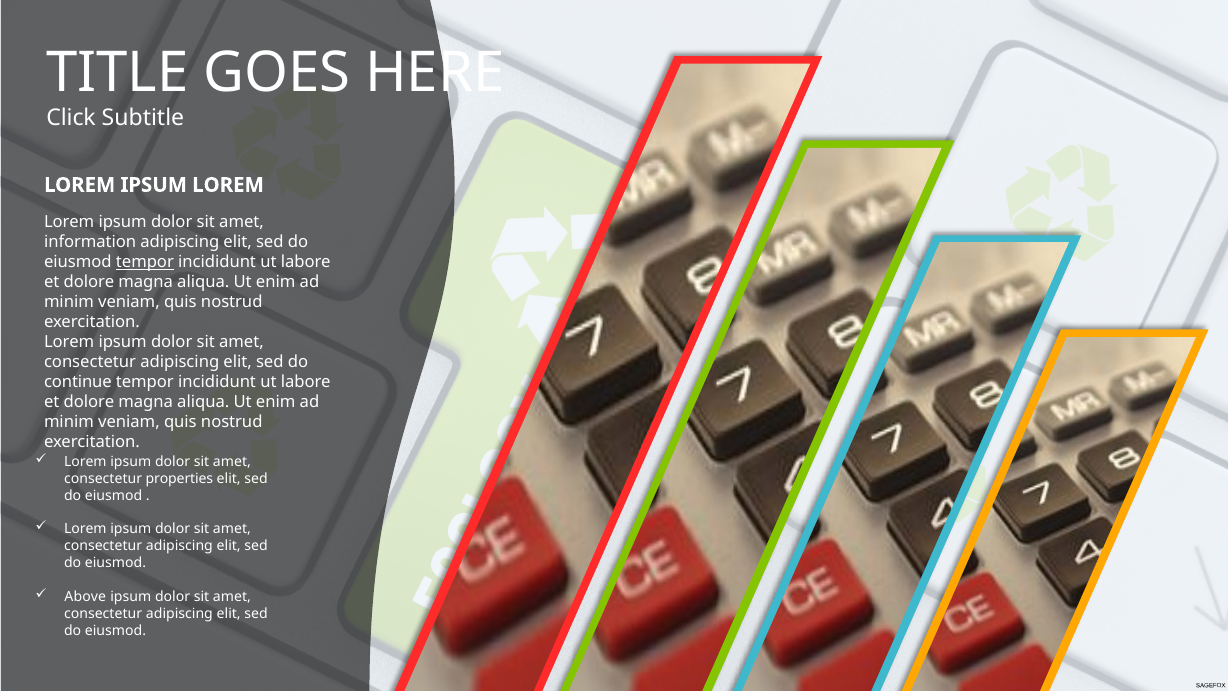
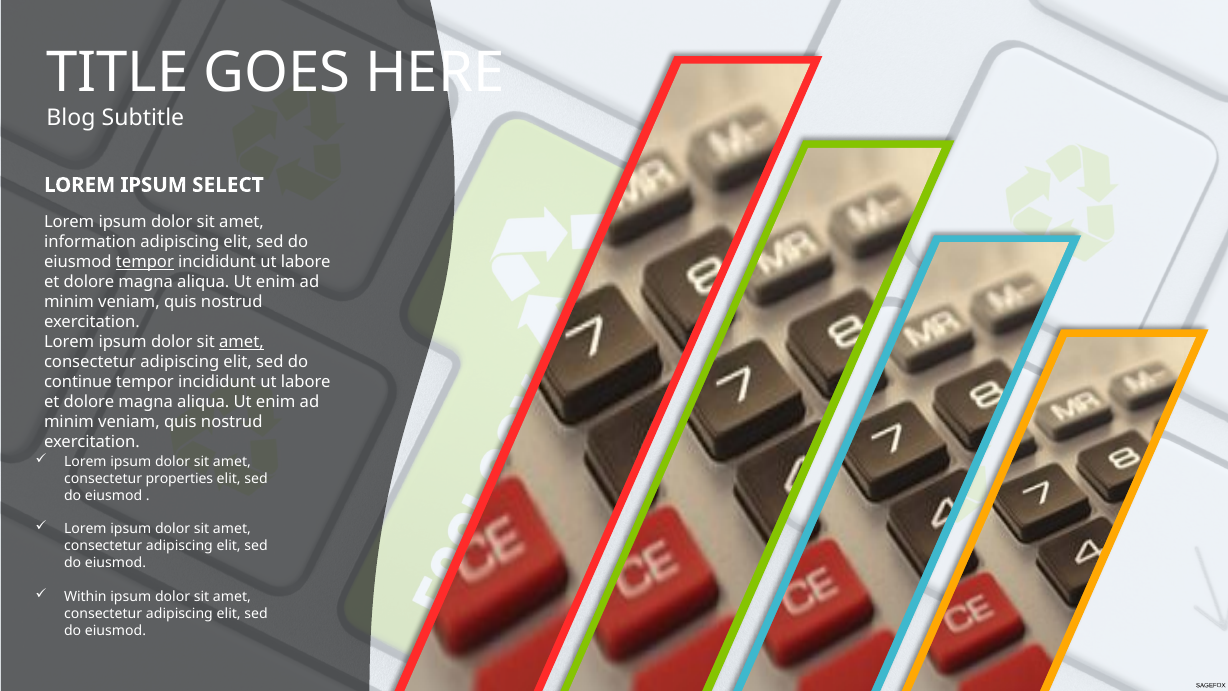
Click: Click -> Blog
IPSUM LOREM: LOREM -> SELECT
amet at (241, 342) underline: none -> present
Above: Above -> Within
